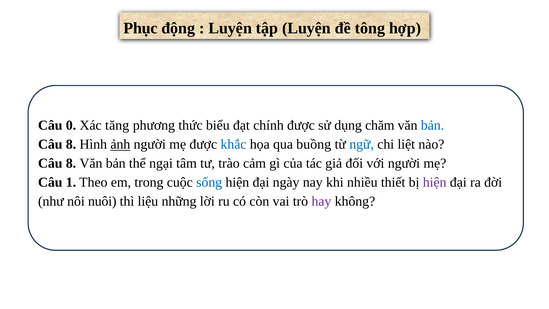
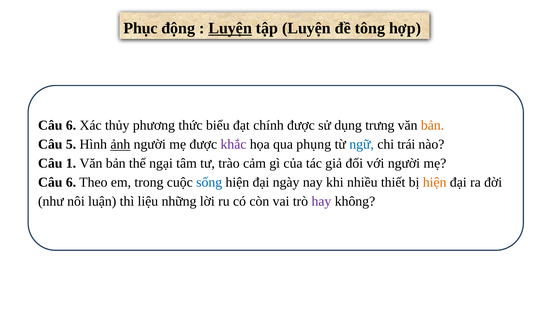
Luyện at (230, 28) underline: none -> present
0 at (71, 125): 0 -> 6
tăng: tăng -> thủy
chăm: chăm -> trưng
bản at (433, 125) colour: blue -> orange
8 at (71, 144): 8 -> 5
khắc colour: blue -> purple
buồng: buồng -> phụng
liệt: liệt -> trái
8 at (71, 163): 8 -> 1
1 at (71, 182): 1 -> 6
hiện at (435, 182) colour: purple -> orange
nuôi: nuôi -> luận
